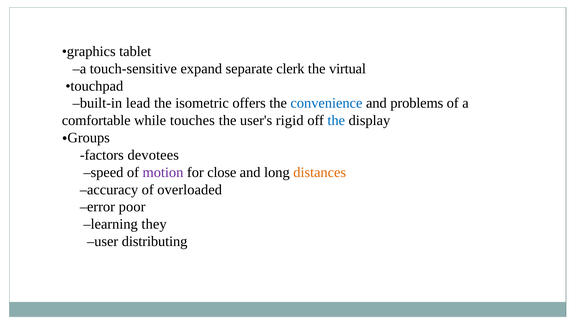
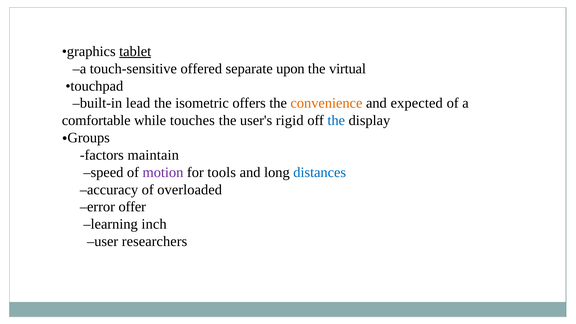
tablet underline: none -> present
expand: expand -> offered
clerk: clerk -> upon
convenience colour: blue -> orange
problems: problems -> expected
devotees: devotees -> maintain
close: close -> tools
distances colour: orange -> blue
poor: poor -> offer
they: they -> inch
distributing: distributing -> researchers
